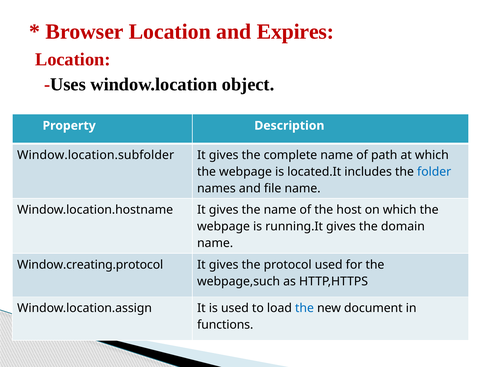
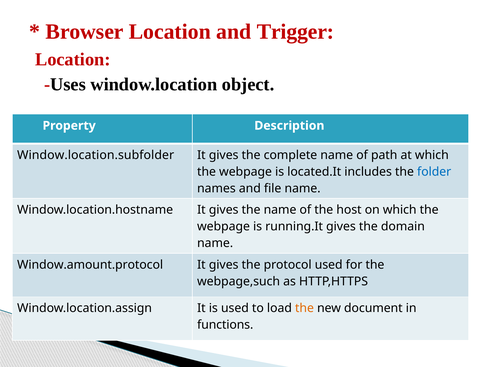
Expires: Expires -> Trigger
Window.creating.protocol: Window.creating.protocol -> Window.amount.protocol
the at (304, 308) colour: blue -> orange
